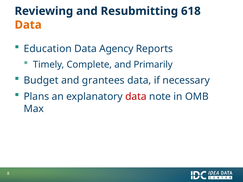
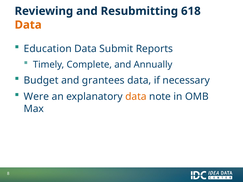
Agency: Agency -> Submit
Primarily: Primarily -> Annually
Plans: Plans -> Were
data at (136, 97) colour: red -> orange
